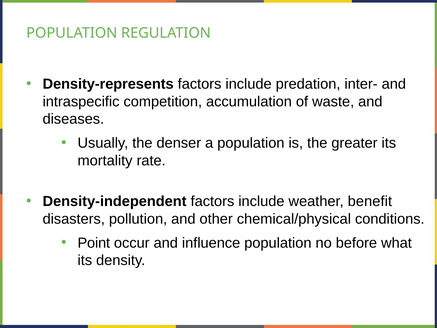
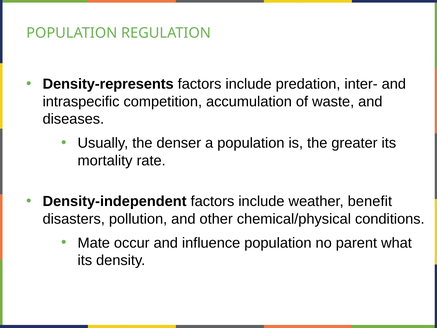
Point: Point -> Mate
before: before -> parent
